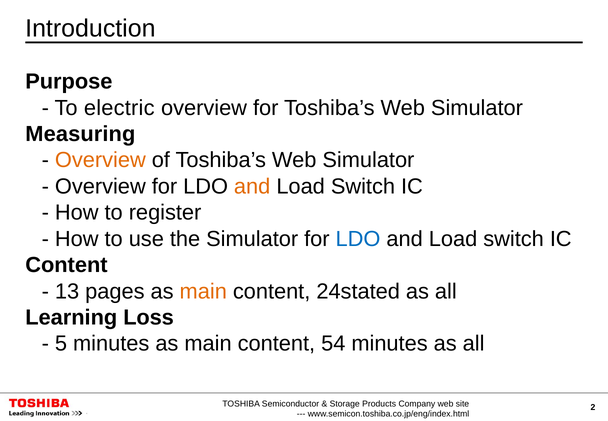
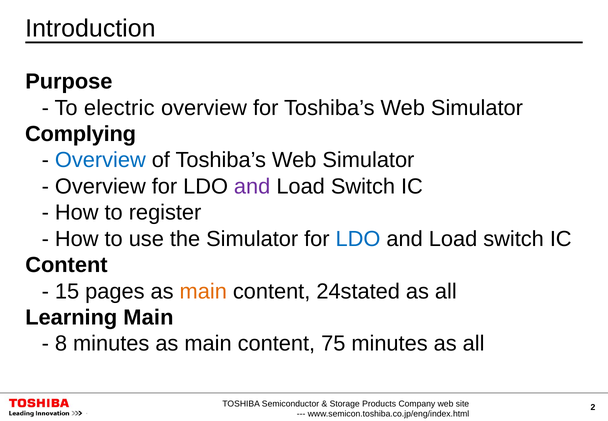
Measuring: Measuring -> Complying
Overview at (100, 160) colour: orange -> blue
and at (252, 186) colour: orange -> purple
13: 13 -> 15
Learning Loss: Loss -> Main
5: 5 -> 8
54: 54 -> 75
